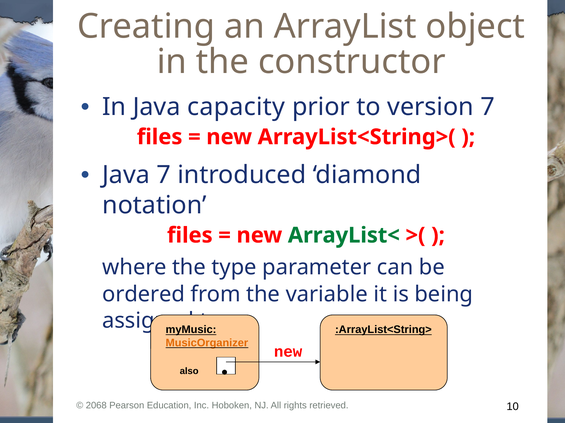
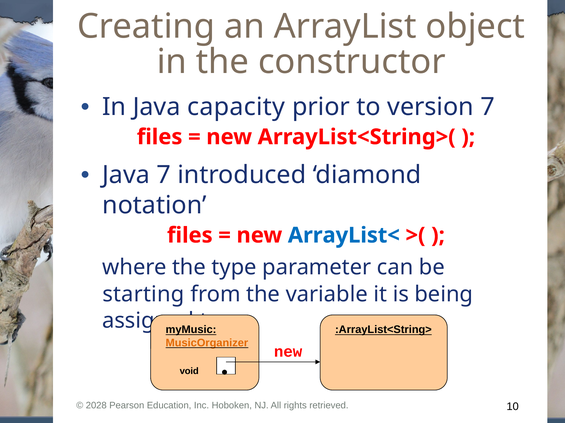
ArrayList< colour: green -> blue
ordered: ordered -> starting
also: also -> void
2068: 2068 -> 2028
